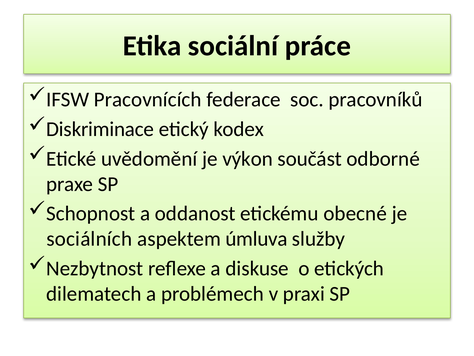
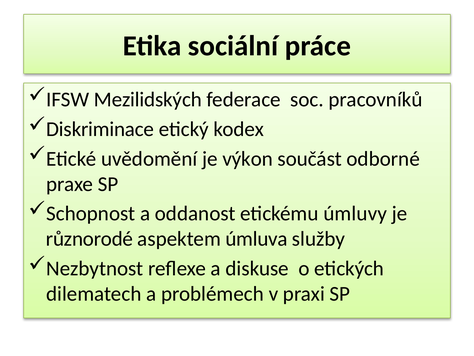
Pracovnících: Pracovnících -> Mezilidských
obecné: obecné -> úmluvy
sociálních: sociálních -> různorodé
